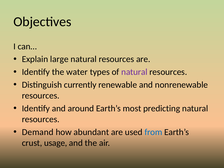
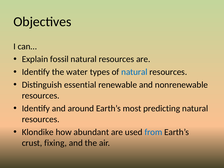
large: large -> fossil
natural at (134, 72) colour: purple -> blue
currently: currently -> essential
Demand: Demand -> Klondike
usage: usage -> fixing
